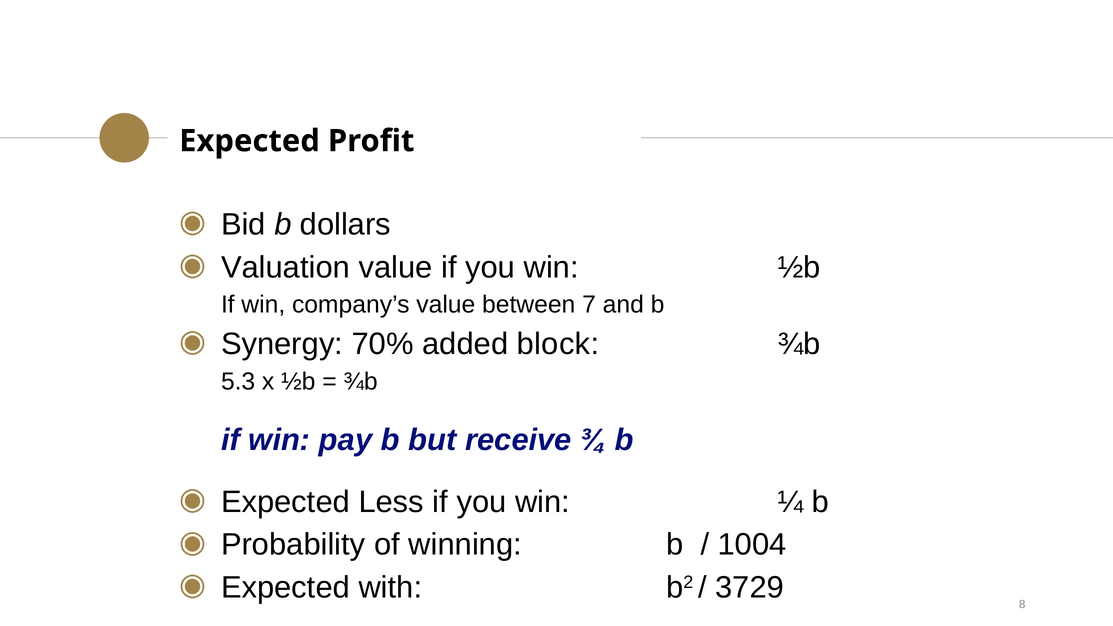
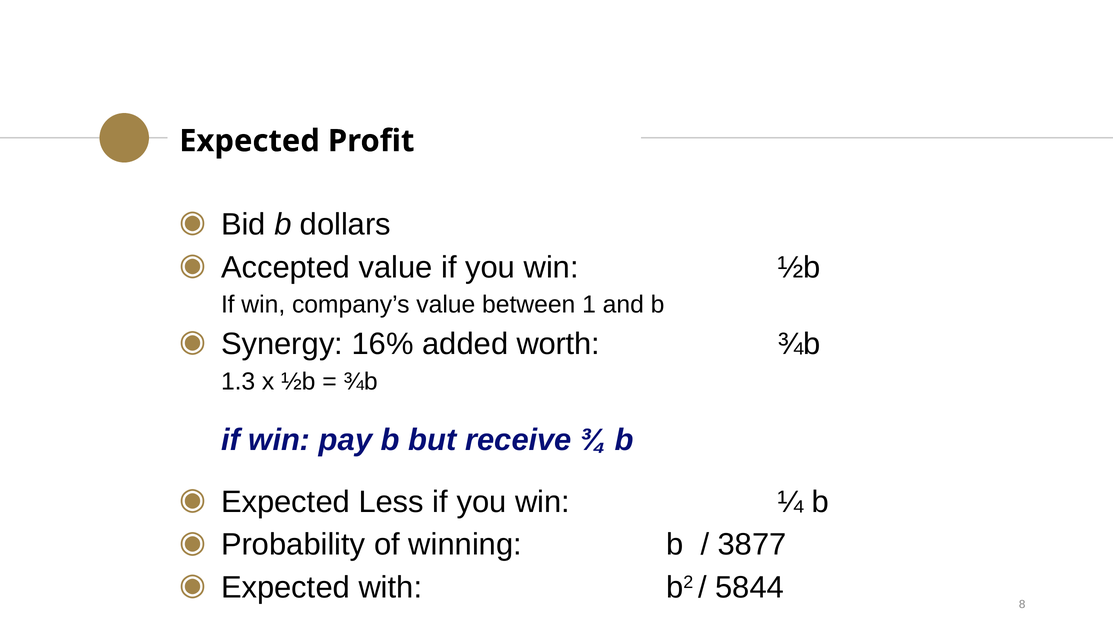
Valuation: Valuation -> Accepted
7: 7 -> 1
70%: 70% -> 16%
block: block -> worth
5.3: 5.3 -> 1.3
1004: 1004 -> 3877
3729: 3729 -> 5844
